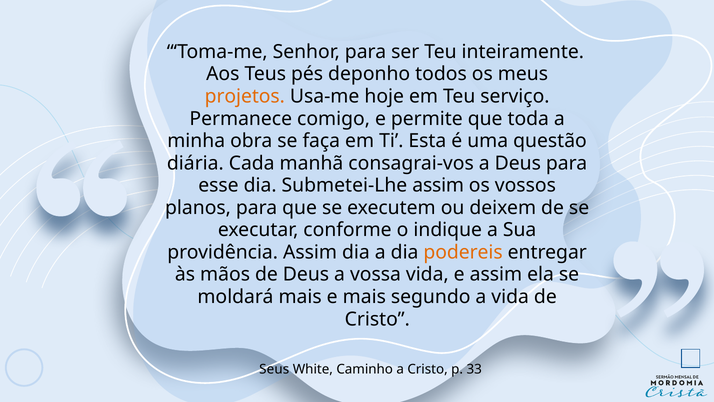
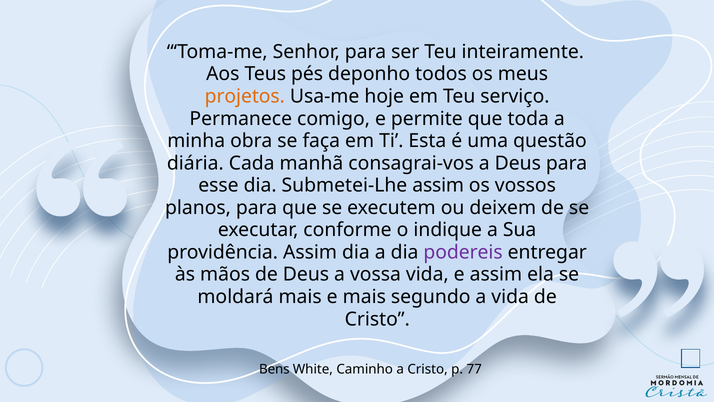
podereis colour: orange -> purple
Seus: Seus -> Bens
33: 33 -> 77
